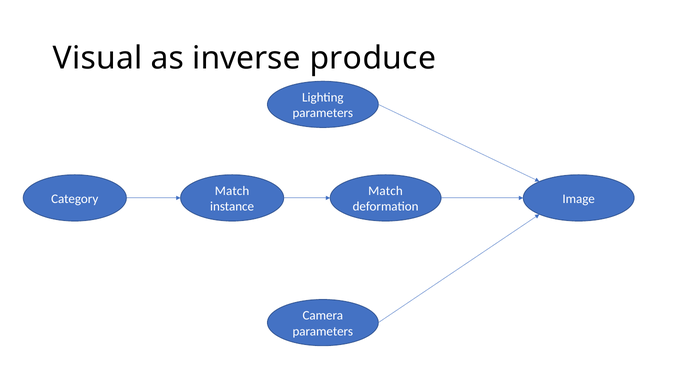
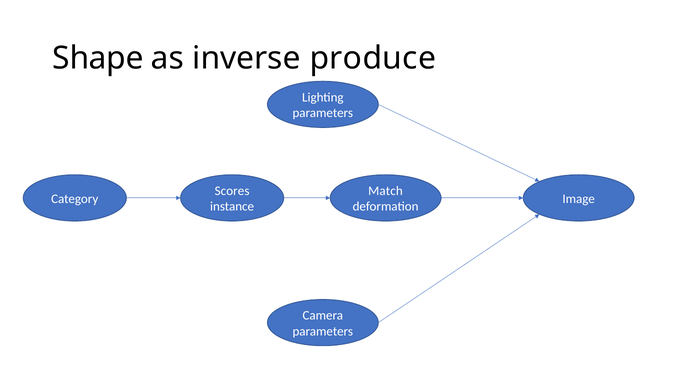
Visual: Visual -> Shape
Match at (232, 191): Match -> Scores
